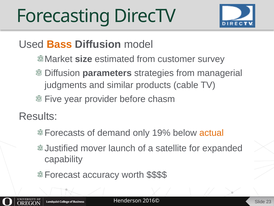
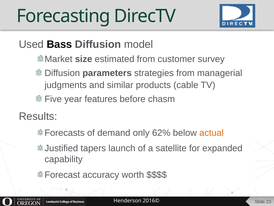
Bass colour: orange -> black
provider: provider -> features
19%: 19% -> 62%
mover: mover -> tapers
